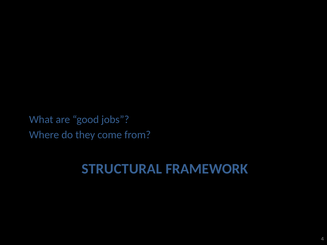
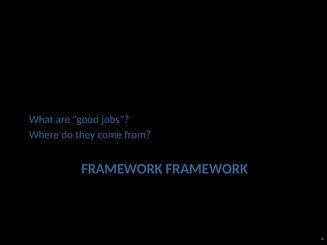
STRUCTURAL at (122, 169): STRUCTURAL -> FRAMEWORK
